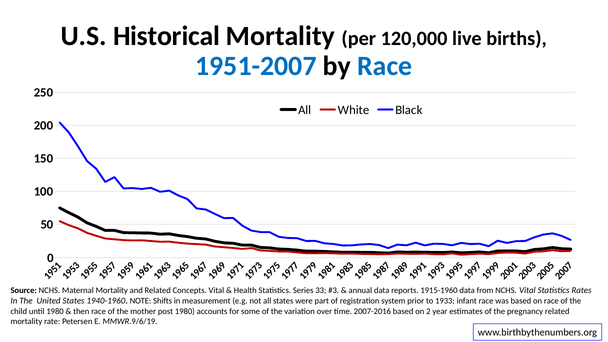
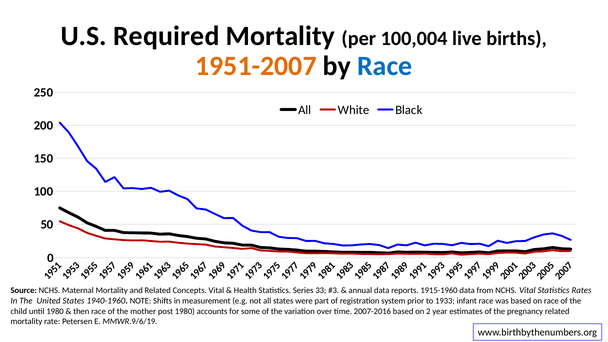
Historical: Historical -> Required
120,000: 120,000 -> 100,004
1951-2007 colour: blue -> orange
